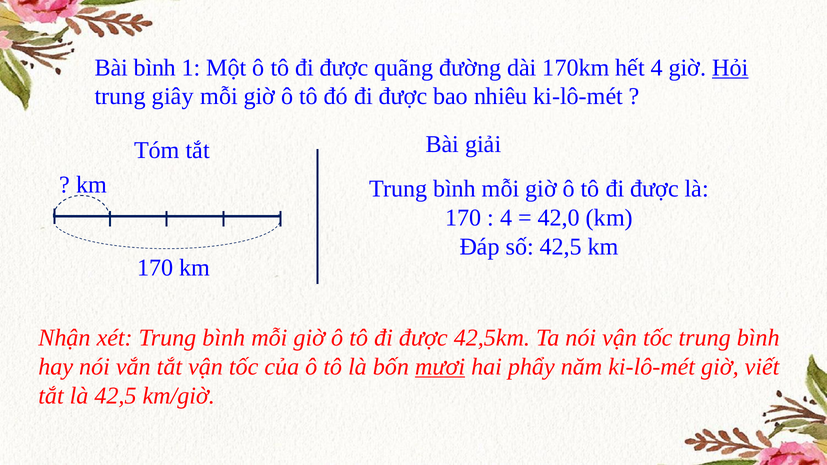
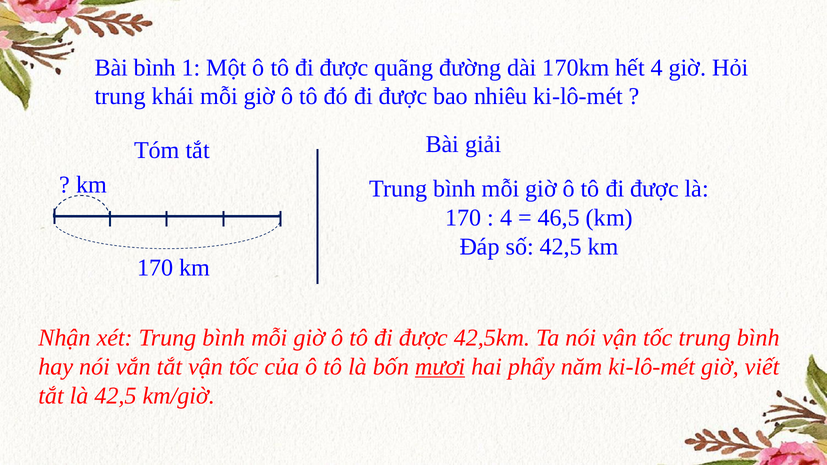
Hỏi underline: present -> none
giây: giây -> khái
42,0: 42,0 -> 46,5
